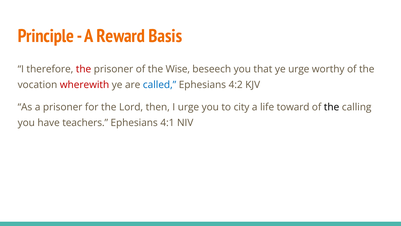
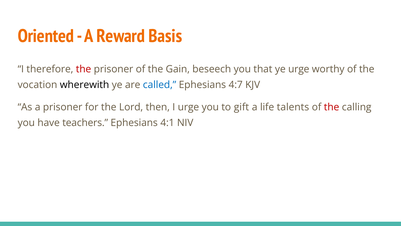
Principle: Principle -> Oriented
Wise: Wise -> Gain
wherewith colour: red -> black
4:2: 4:2 -> 4:7
city: city -> gift
toward: toward -> talents
the at (332, 107) colour: black -> red
